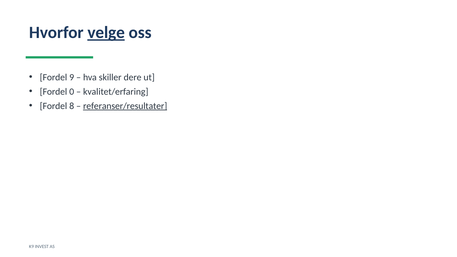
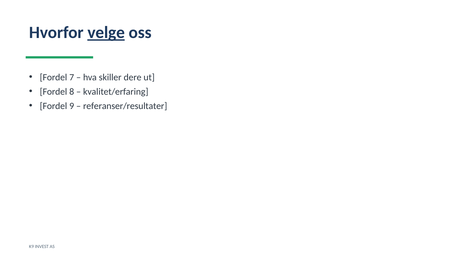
9: 9 -> 7
0: 0 -> 8
8: 8 -> 9
referanser/resultater underline: present -> none
